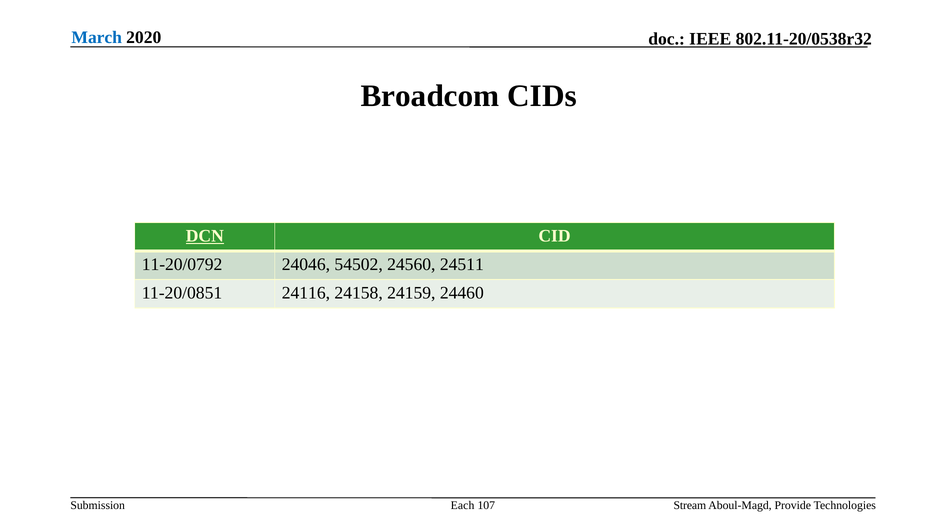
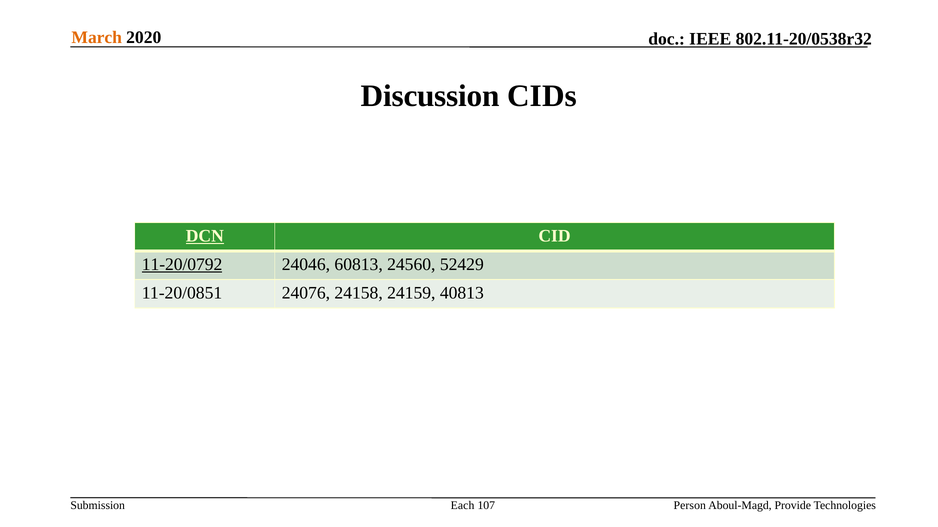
March colour: blue -> orange
Broadcom: Broadcom -> Discussion
11-20/0792 underline: none -> present
54502: 54502 -> 60813
24511: 24511 -> 52429
24116: 24116 -> 24076
24460: 24460 -> 40813
Stream: Stream -> Person
